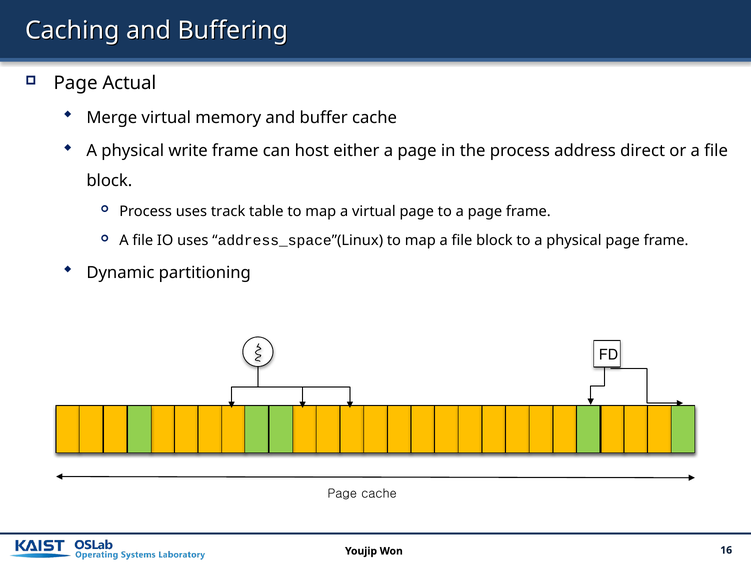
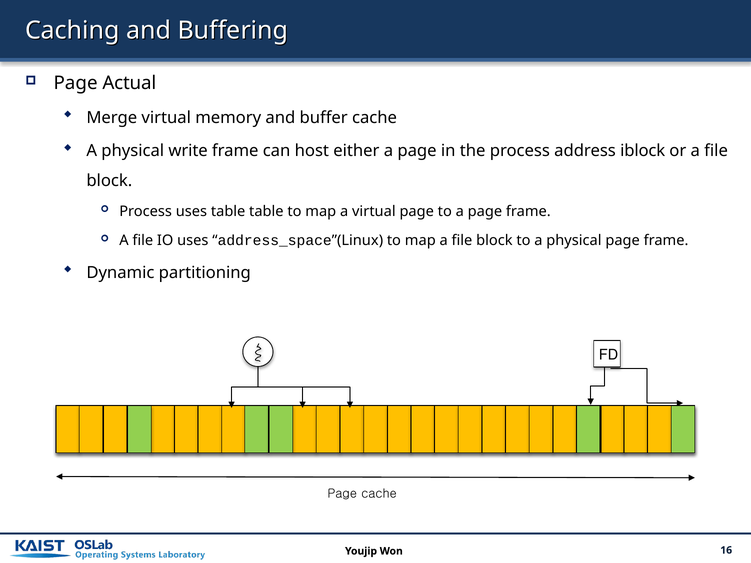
direct: direct -> iblock
uses track: track -> table
